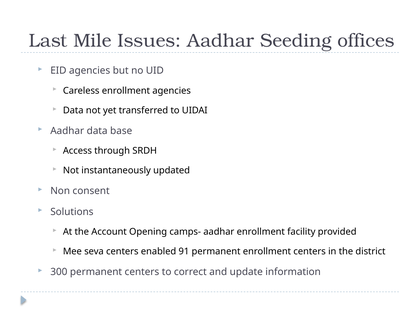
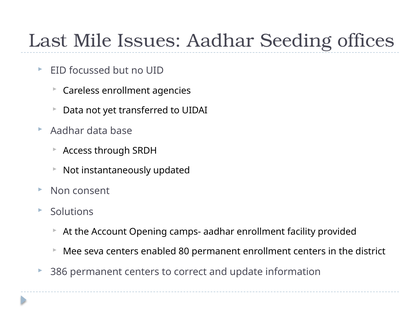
EID agencies: agencies -> focussed
91: 91 -> 80
300: 300 -> 386
